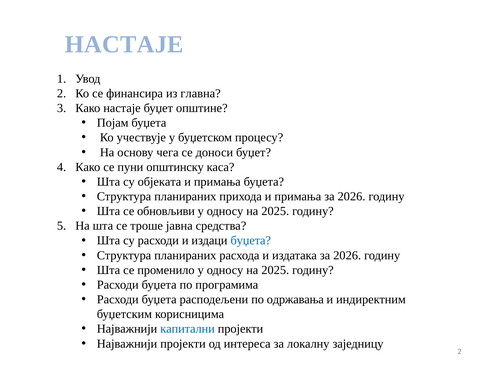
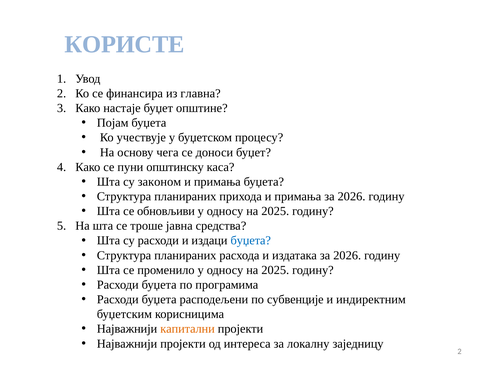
НАСТАЈЕ at (124, 44): НАСТАЈЕ -> КОРИСТЕ
објеката: објеката -> законом
одржавања: одржавања -> субвенције
капитални colour: blue -> orange
